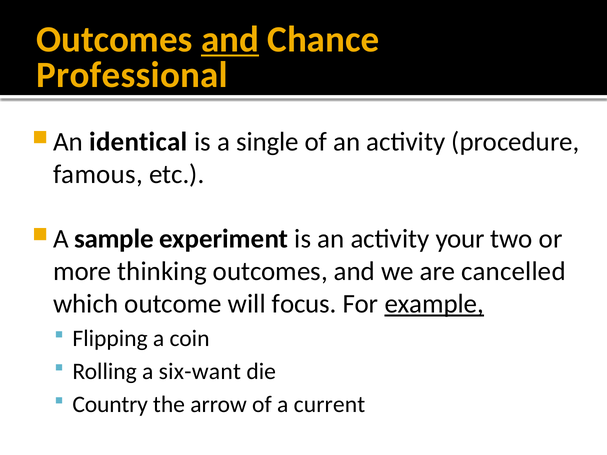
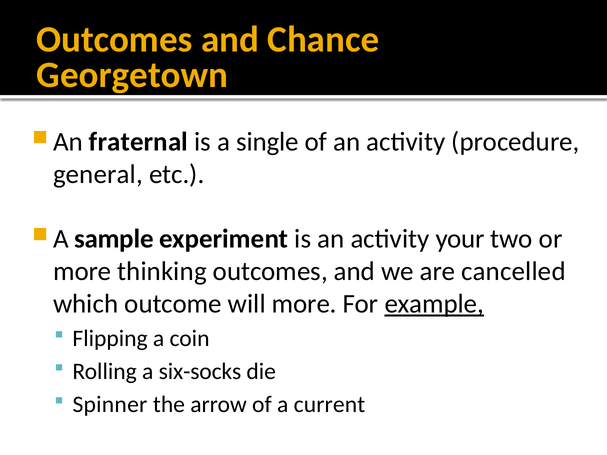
and at (230, 40) underline: present -> none
Professional: Professional -> Georgetown
identical: identical -> fraternal
famous: famous -> general
will focus: focus -> more
six-want: six-want -> six-socks
Country: Country -> Spinner
